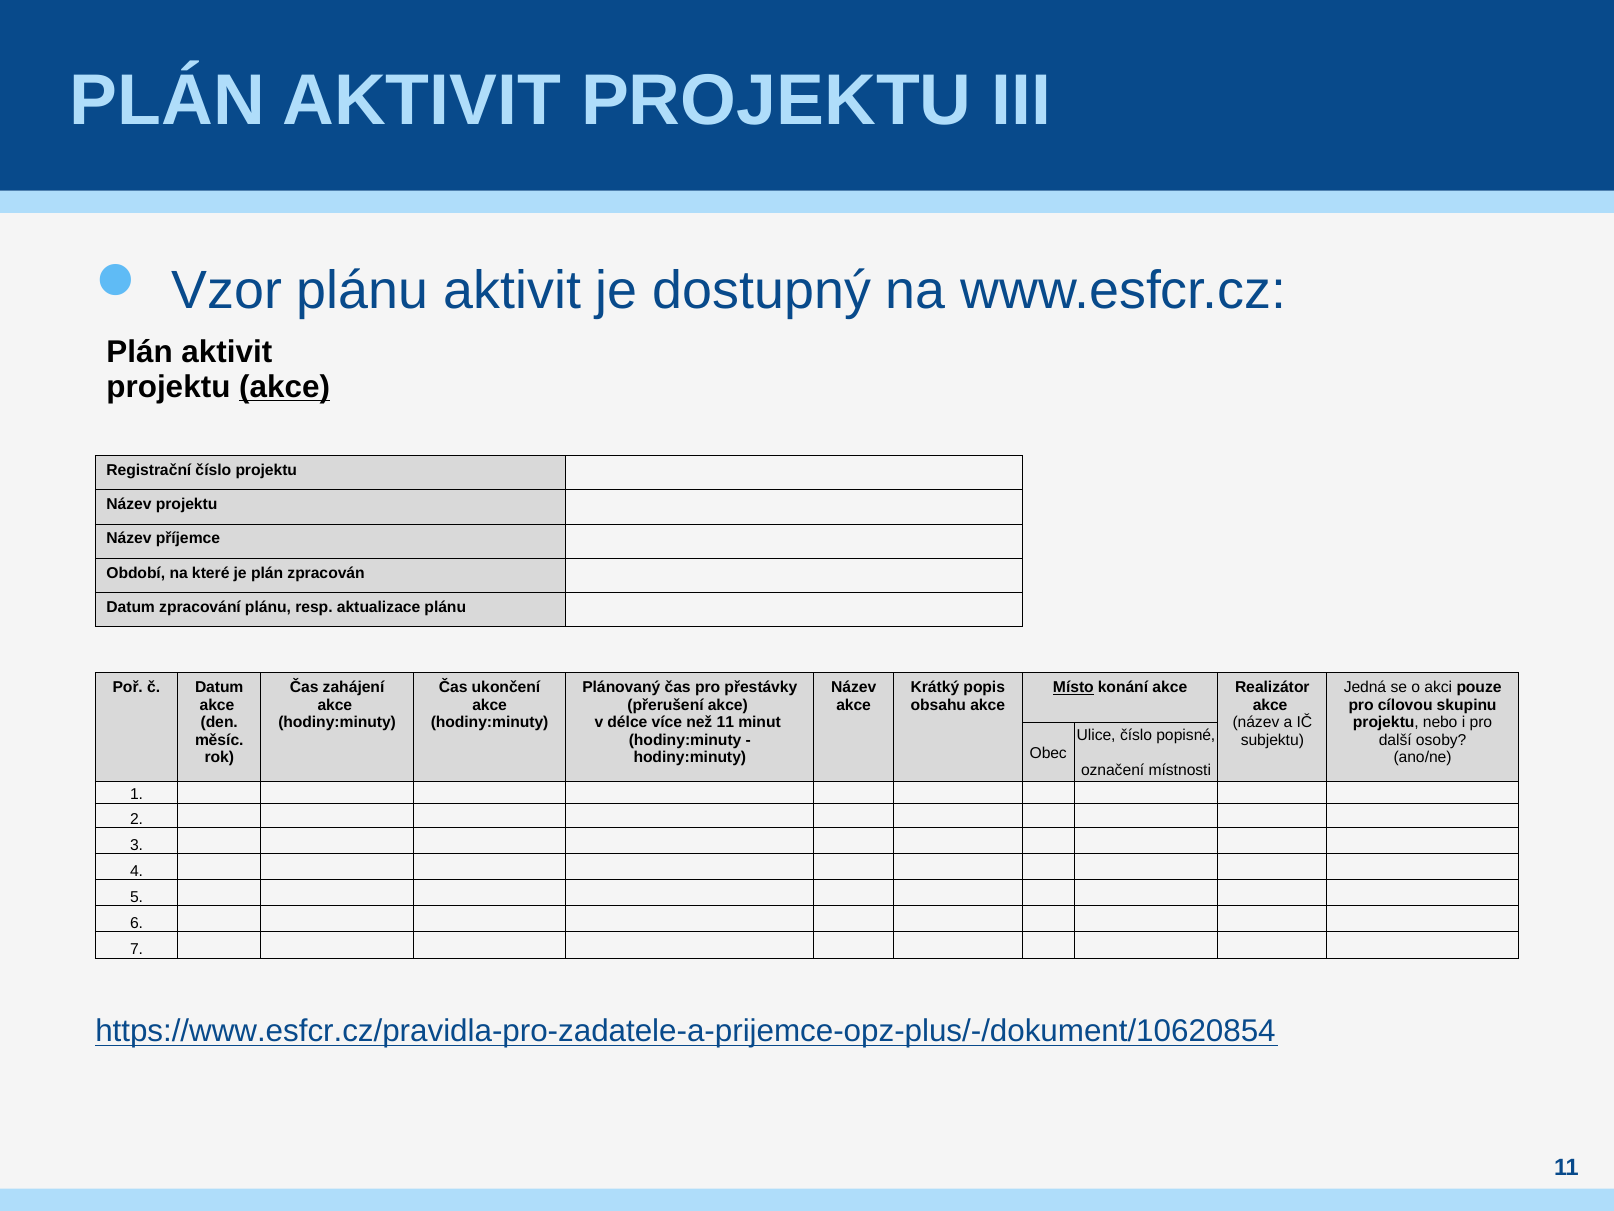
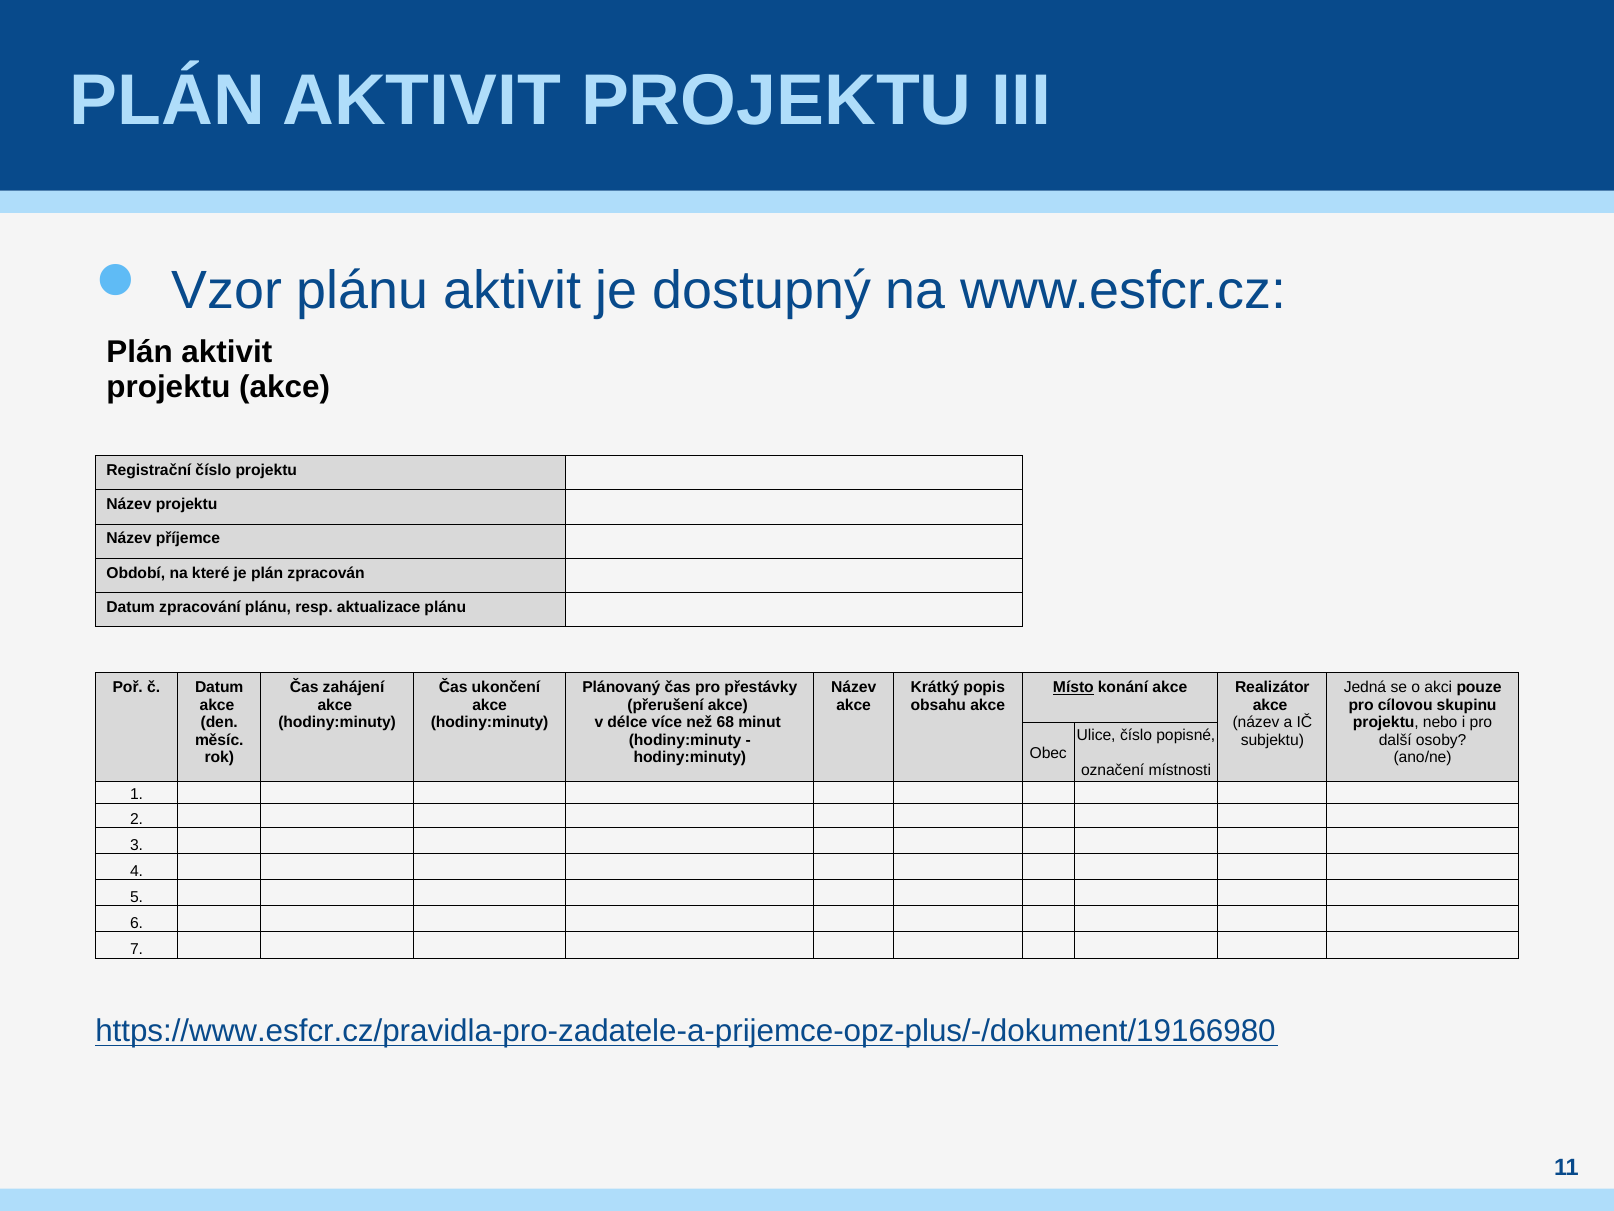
akce at (285, 387) underline: present -> none
než 11: 11 -> 68
https://www.esfcr.cz/pravidla-pro-zadatele-a-prijemce-opz-plus/-/dokument/10620854: https://www.esfcr.cz/pravidla-pro-zadatele-a-prijemce-opz-plus/-/dokument/10620854 -> https://www.esfcr.cz/pravidla-pro-zadatele-a-prijemce-opz-plus/-/dokument/19166980
